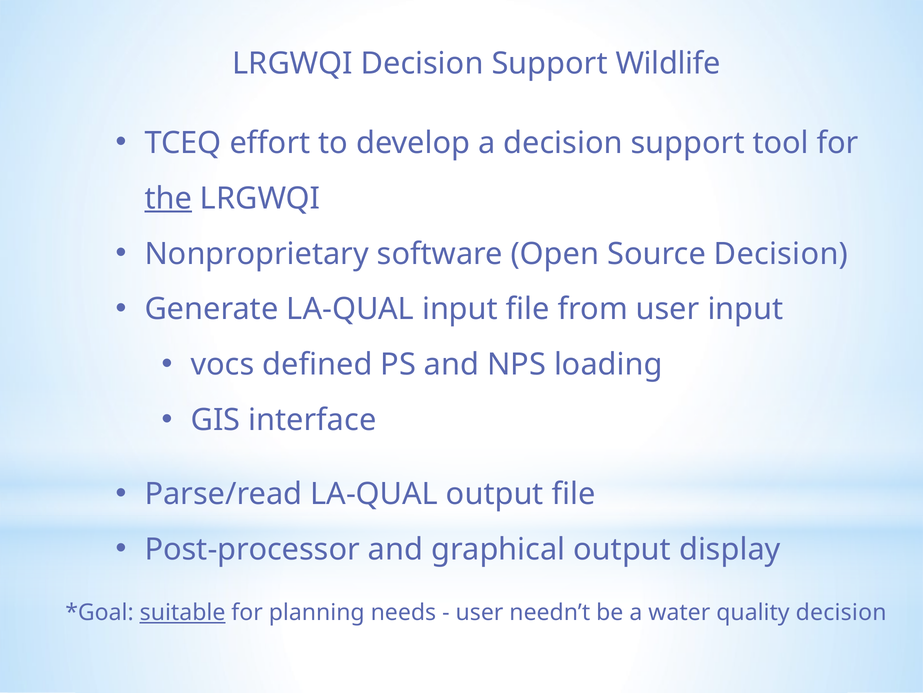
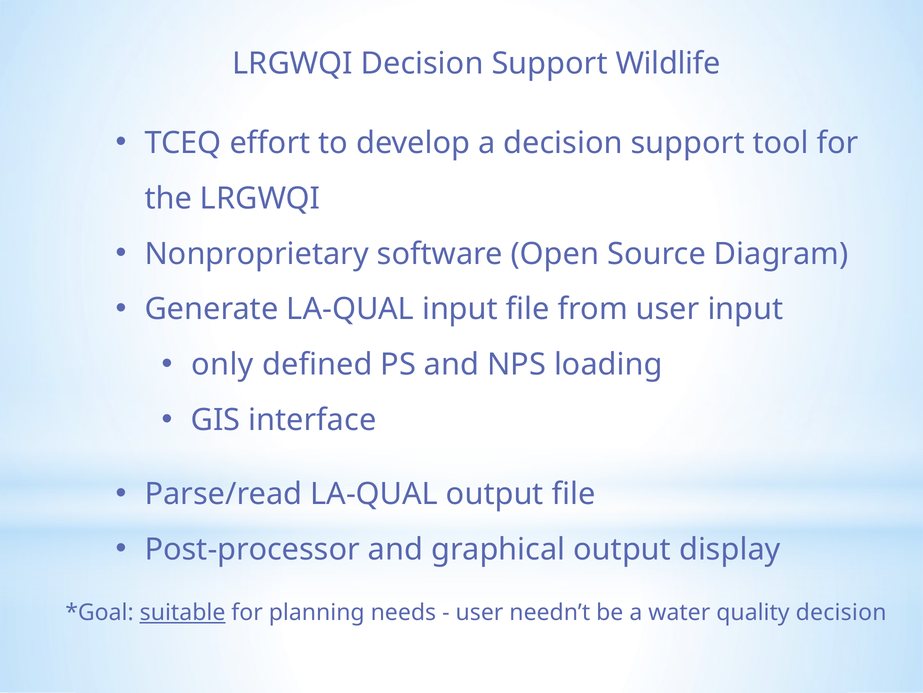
the underline: present -> none
Source Decision: Decision -> Diagram
vocs: vocs -> only
